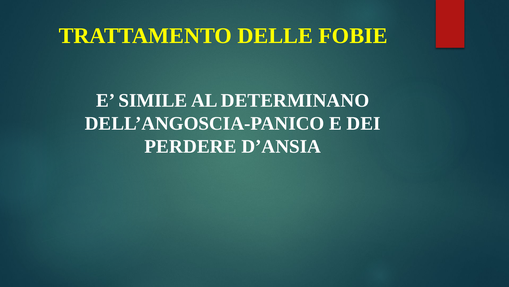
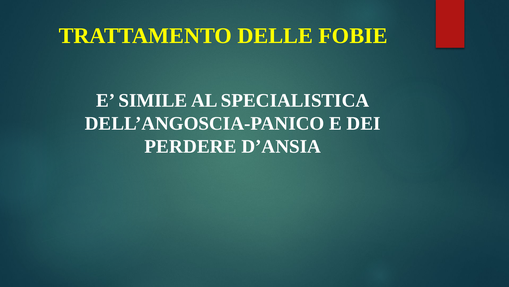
DETERMINANO: DETERMINANO -> SPECIALISTICA
